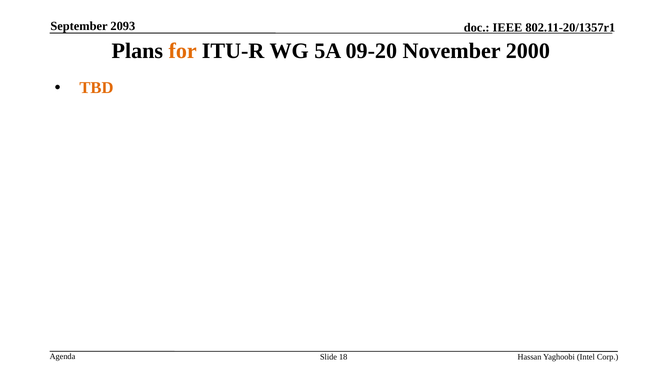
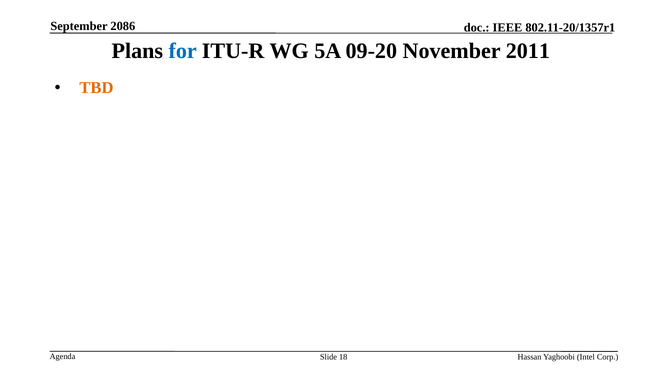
2093: 2093 -> 2086
for colour: orange -> blue
2000: 2000 -> 2011
